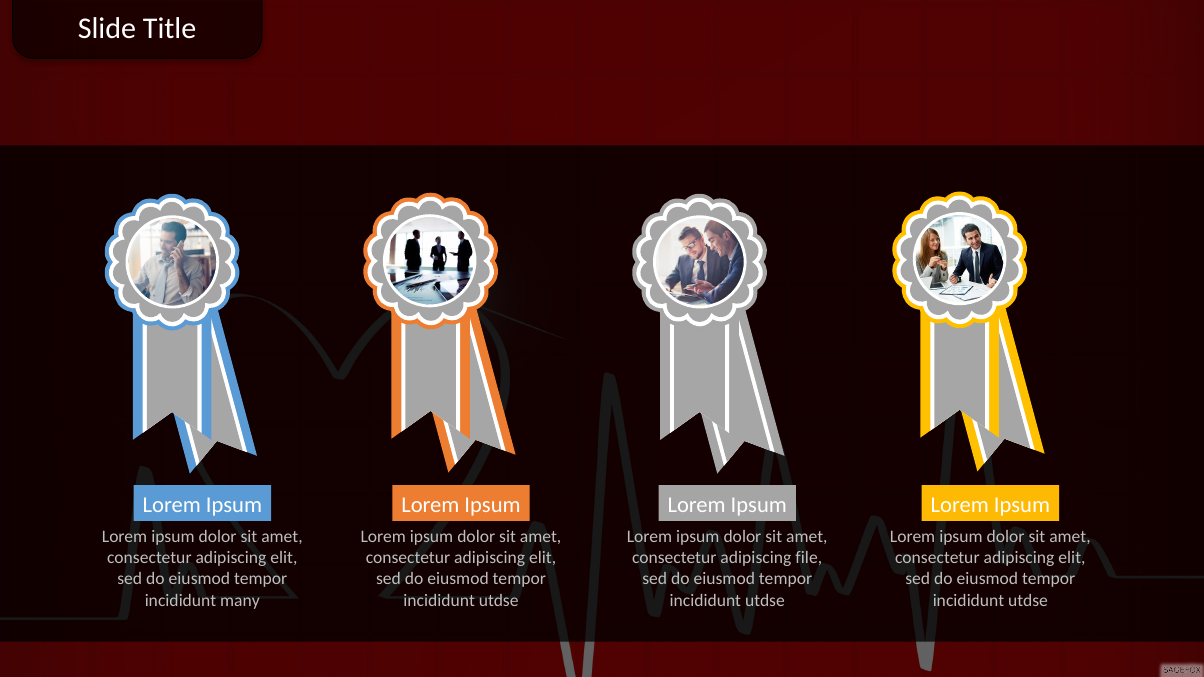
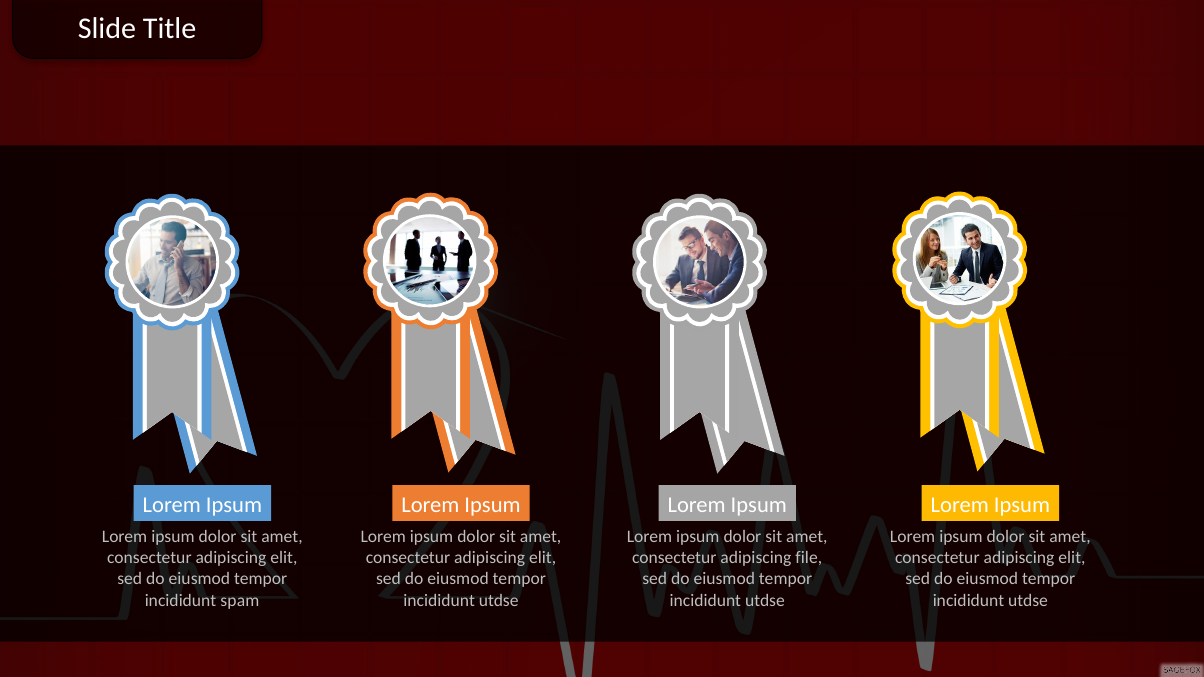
many: many -> spam
